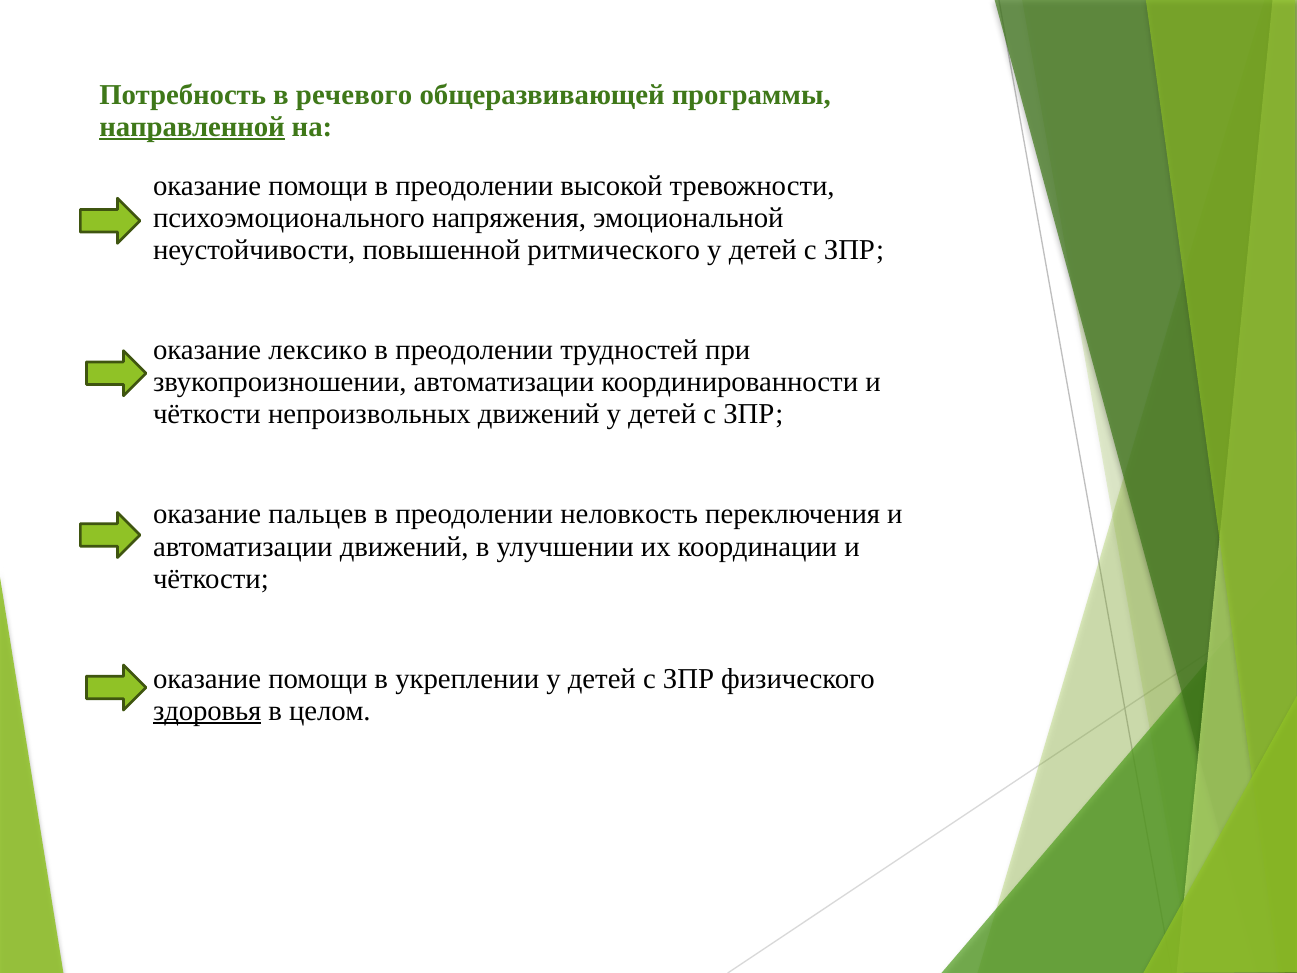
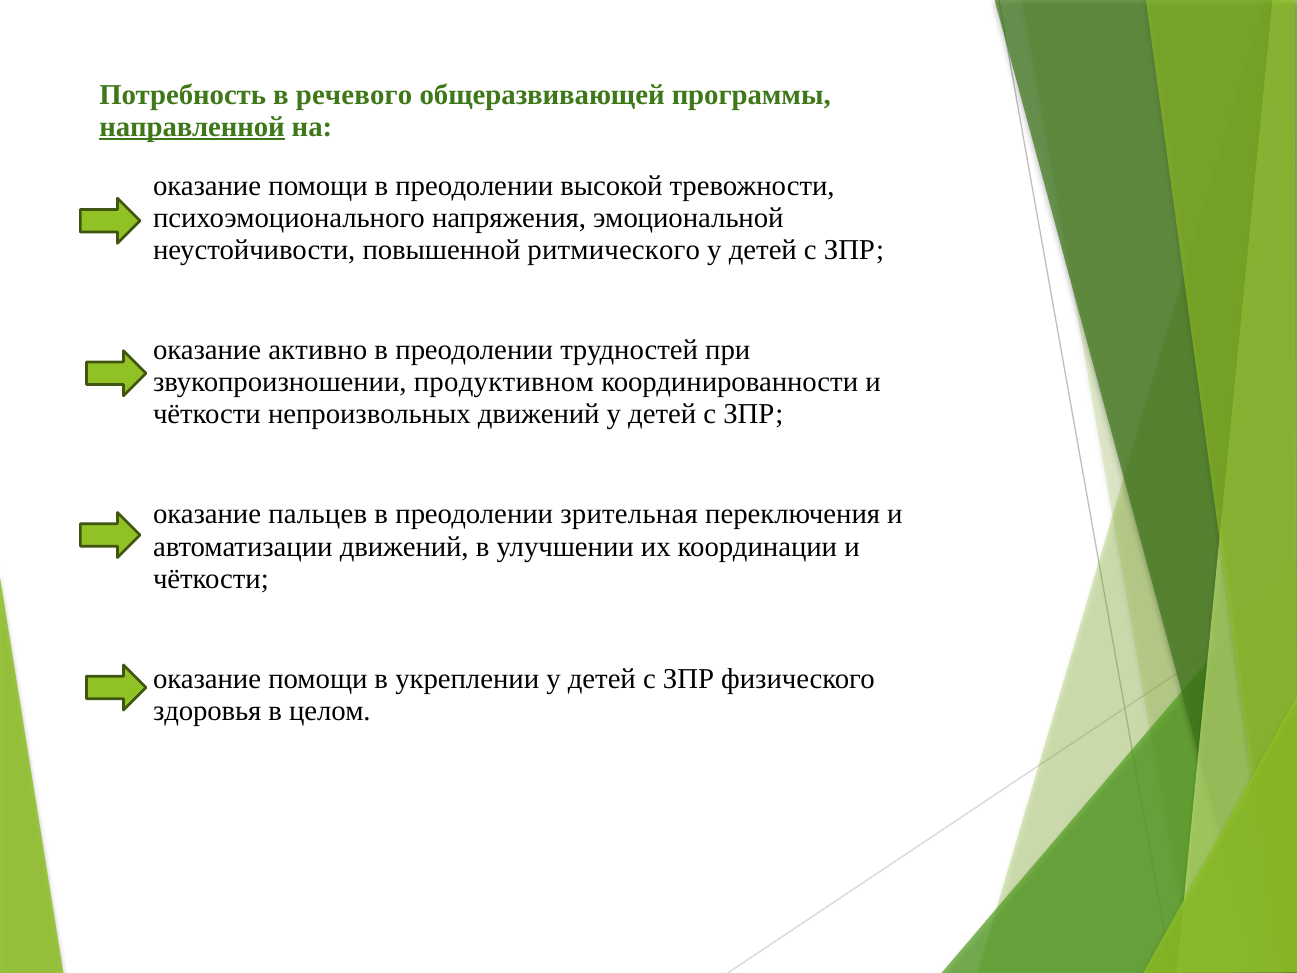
лексико: лексико -> активно
звукопроизношении автоматизации: автоматизации -> продуктивном
неловкость: неловкость -> зрительная
здоровья underline: present -> none
